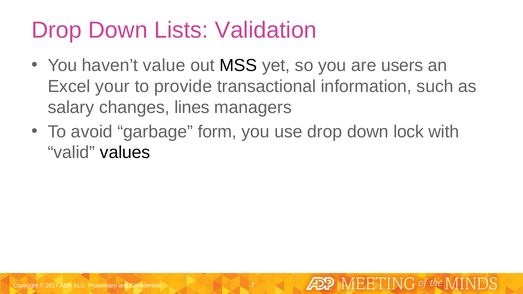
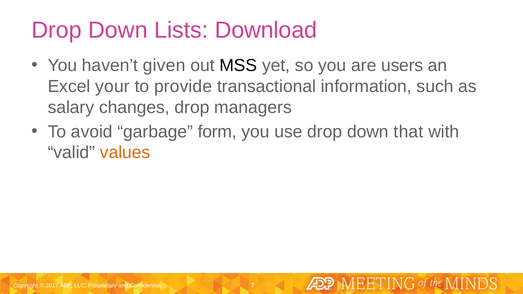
Validation: Validation -> Download
value: value -> given
changes lines: lines -> drop
lock: lock -> that
values colour: black -> orange
